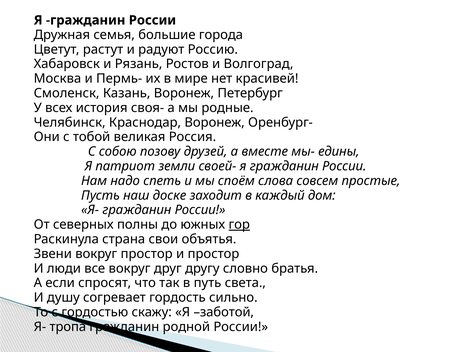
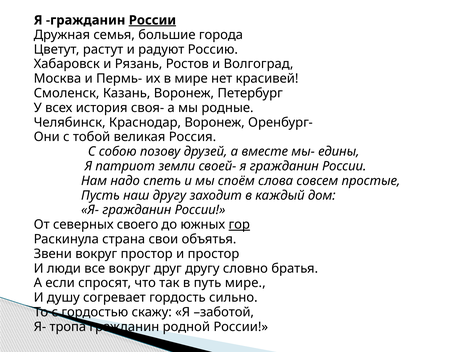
России at (152, 20) underline: none -> present
наш доске: доске -> другу
полны: полны -> своего
путь света: света -> мире
